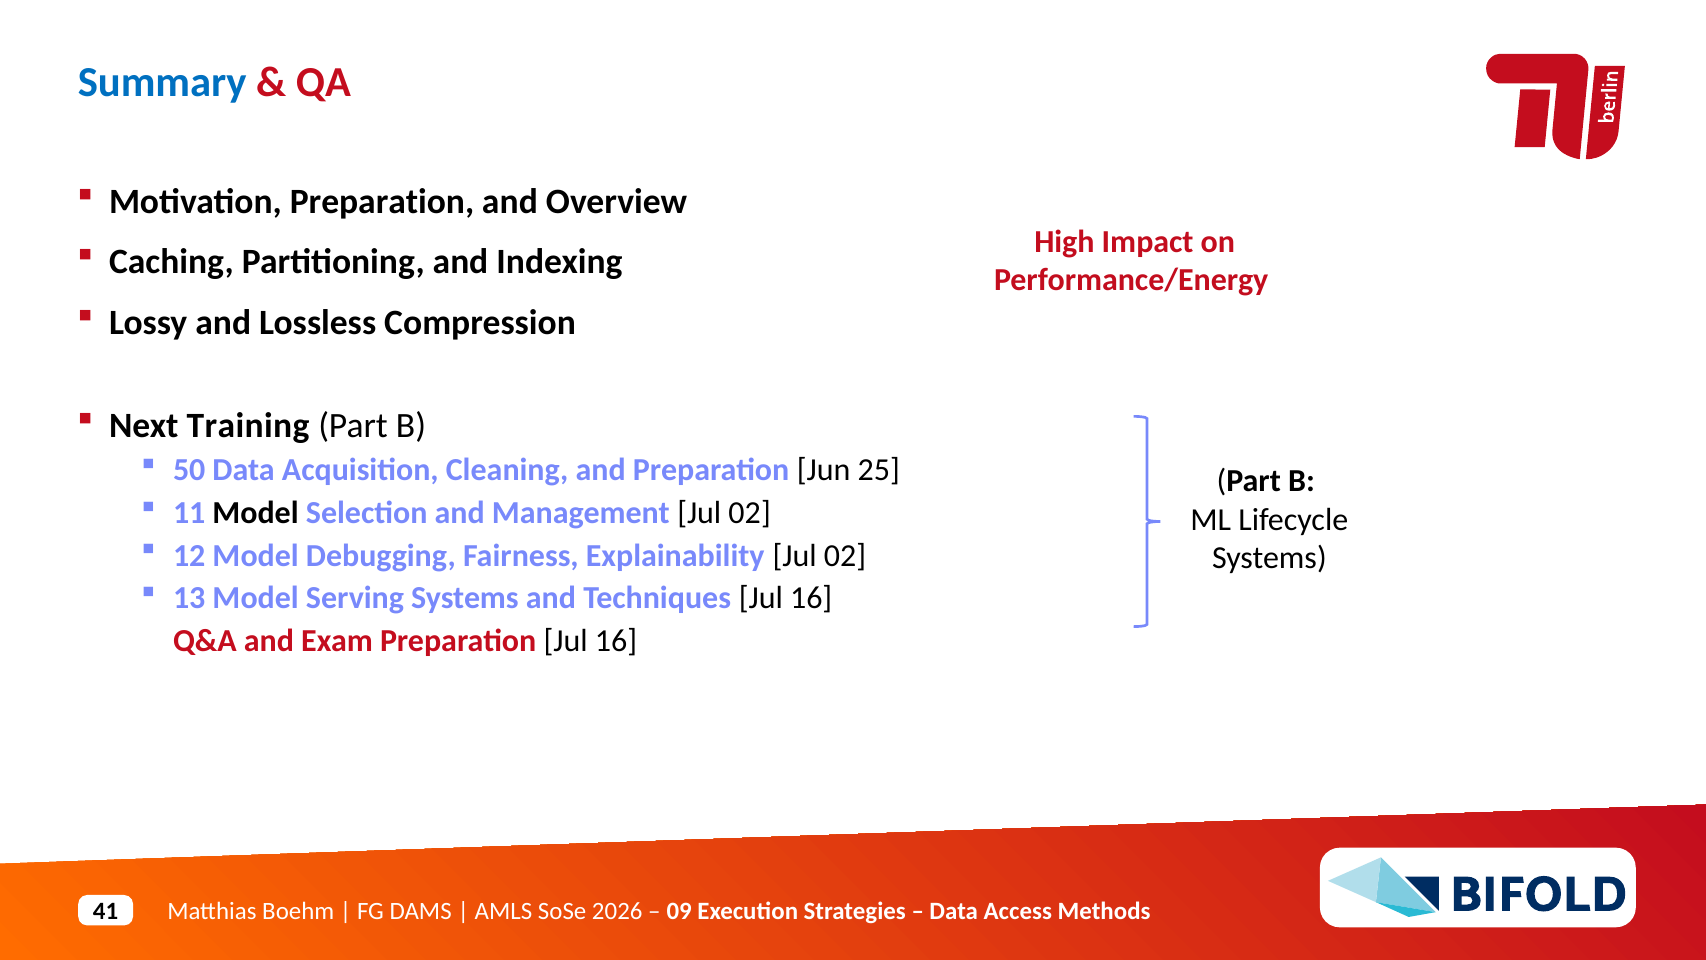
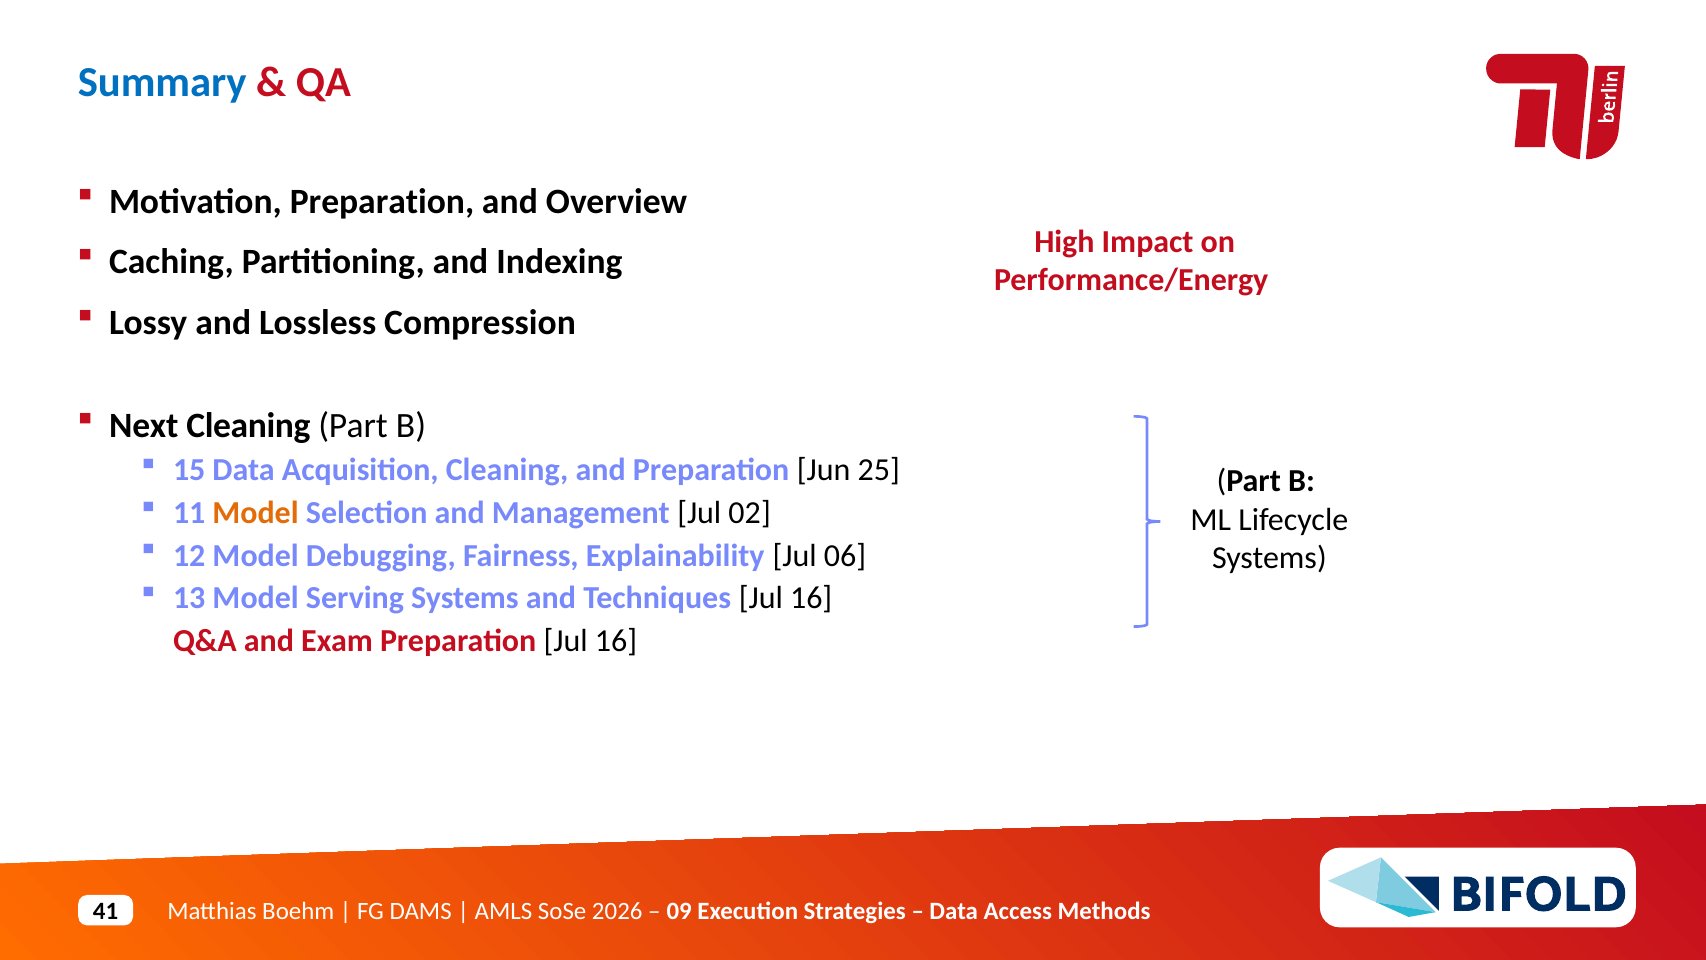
Next Training: Training -> Cleaning
50: 50 -> 15
Model at (256, 513) colour: black -> orange
Explainability Jul 02: 02 -> 06
